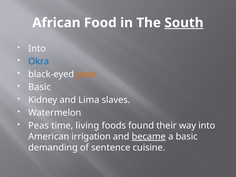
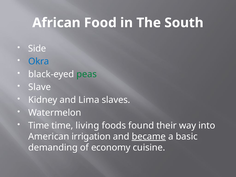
South underline: present -> none
Into at (37, 49): Into -> Side
peas at (87, 74) colour: orange -> green
Basic at (40, 87): Basic -> Slave
Peas at (39, 126): Peas -> Time
sentence: sentence -> economy
